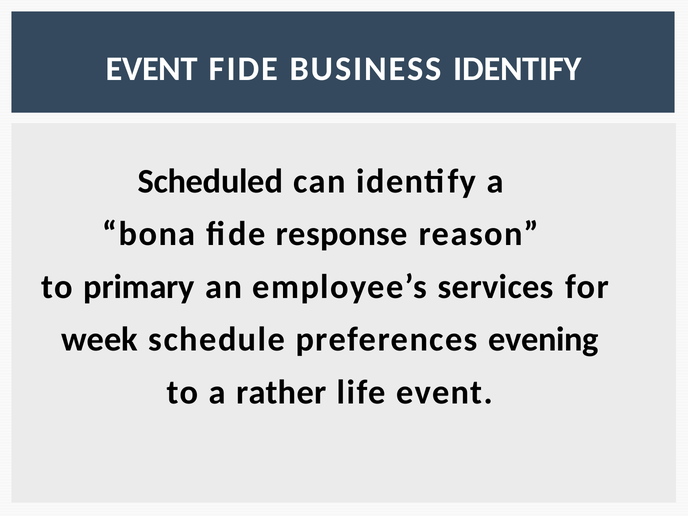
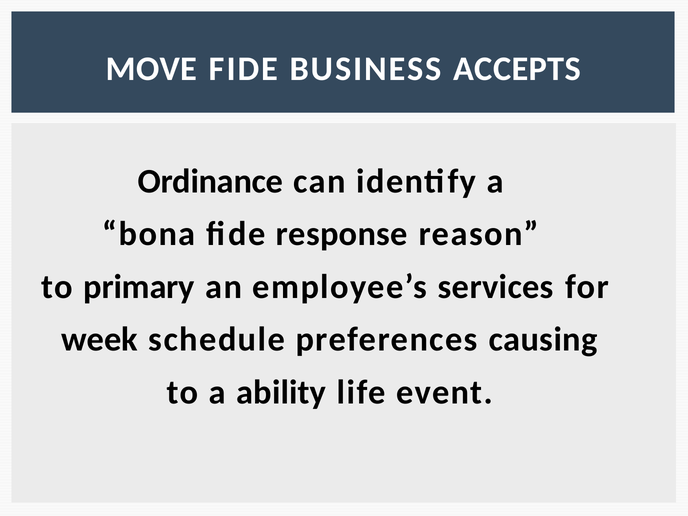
EVENT at (152, 69): EVENT -> MOVE
BUSINESS IDENTIFY: IDENTIFY -> ACCEPTS
Scheduled: Scheduled -> Ordinance
evening: evening -> causing
rather: rather -> ability
